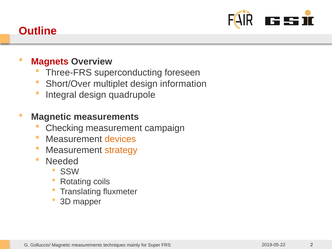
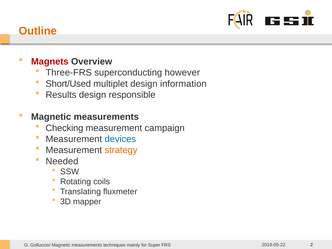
Outline colour: red -> orange
foreseen: foreseen -> however
Short/Over: Short/Over -> Short/Used
Integral: Integral -> Results
quadrupole: quadrupole -> responsible
devices colour: orange -> blue
